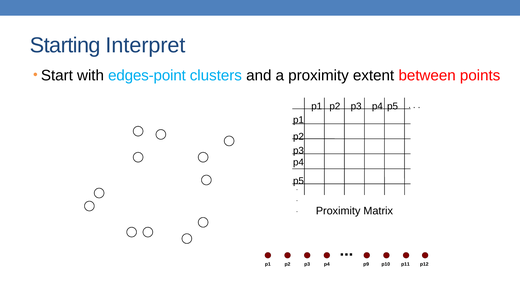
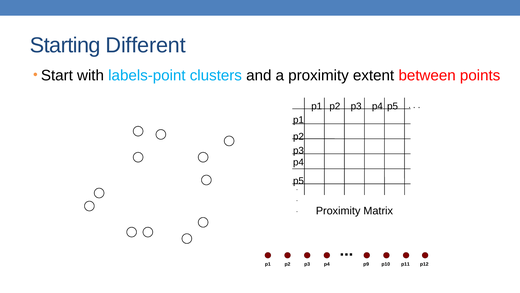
Interpret: Interpret -> Different
edges-point: edges-point -> labels-point
